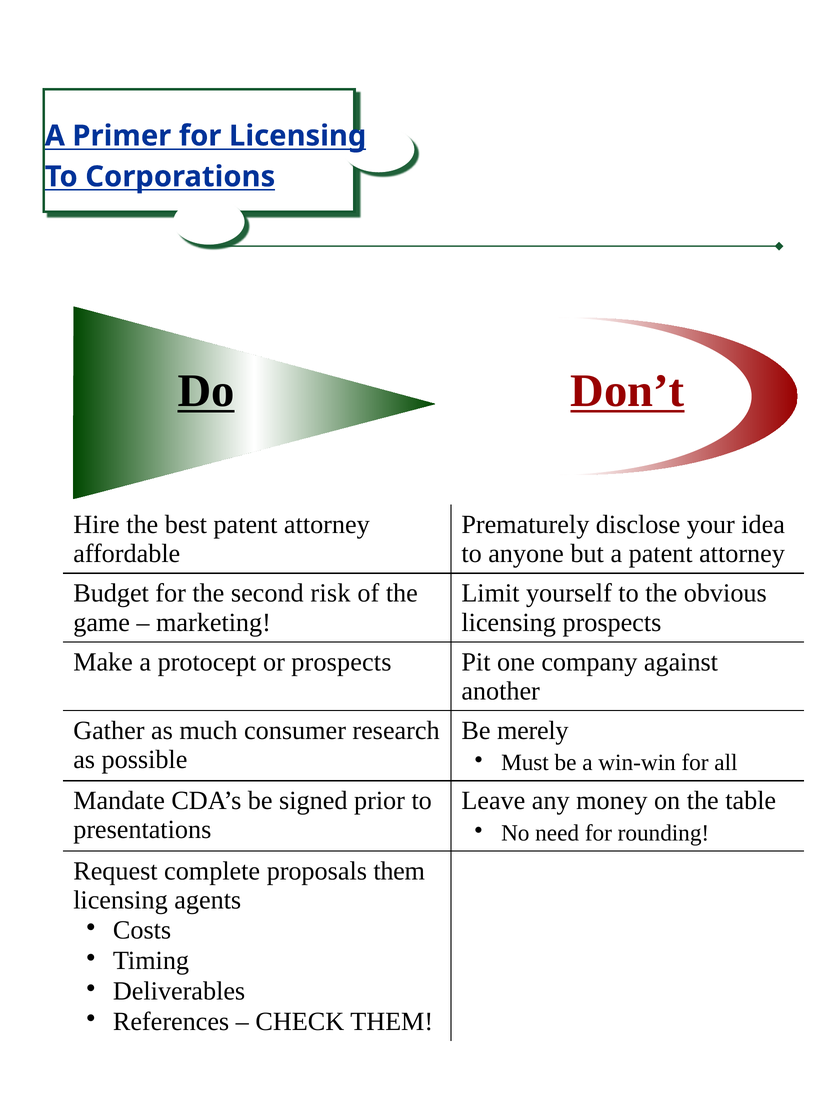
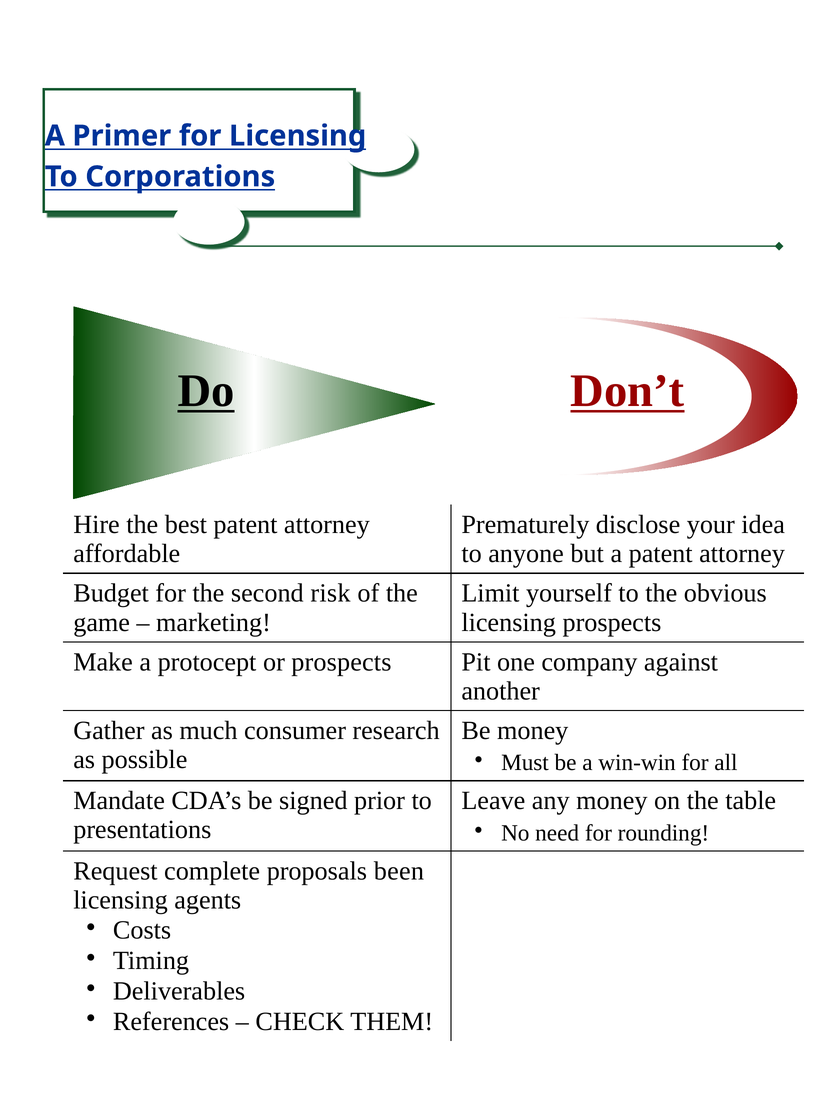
Be merely: merely -> money
proposals them: them -> been
